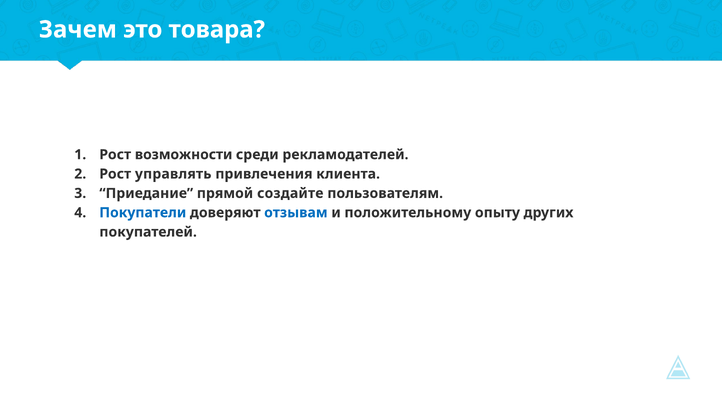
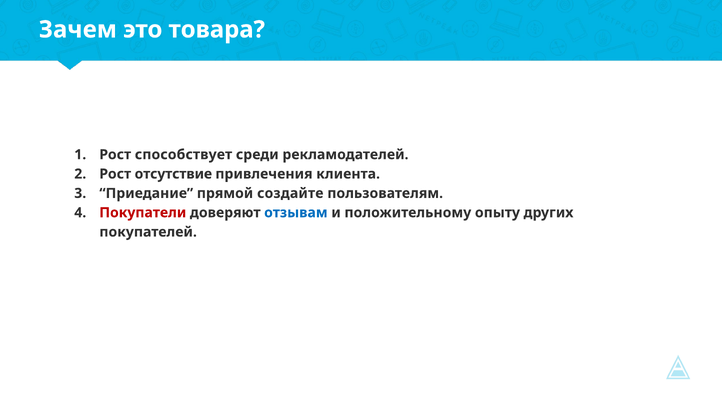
возможности: возможности -> способствует
управлять: управлять -> отсутствие
Покупатели colour: blue -> red
